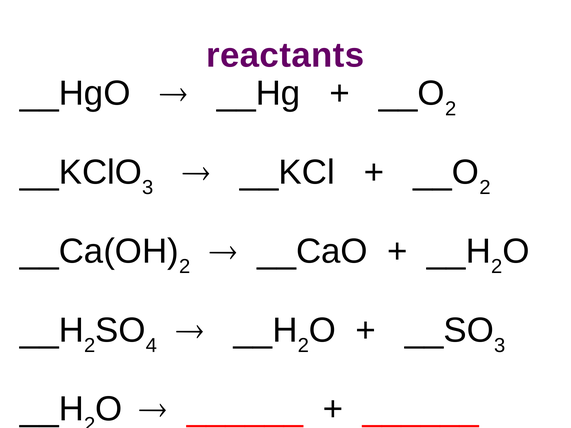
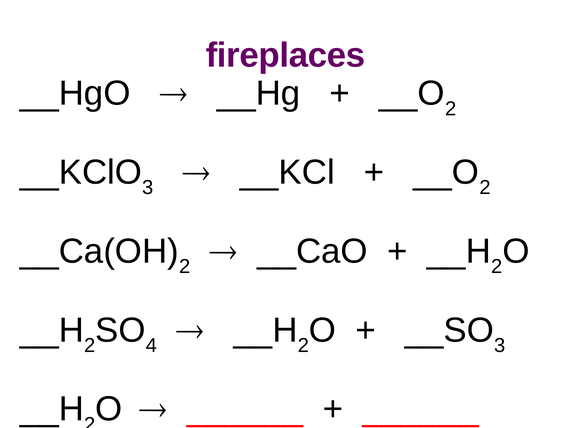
reactants: reactants -> fireplaces
